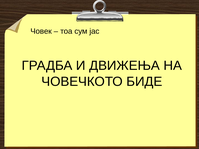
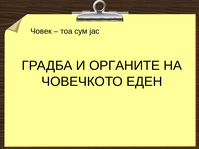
ДВИЖЕЊА: ДВИЖЕЊА -> ОРГАНИТЕ
БИДЕ: БИДЕ -> ЕДЕН
